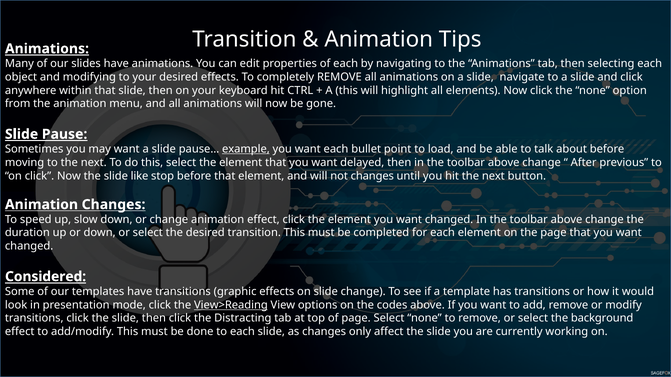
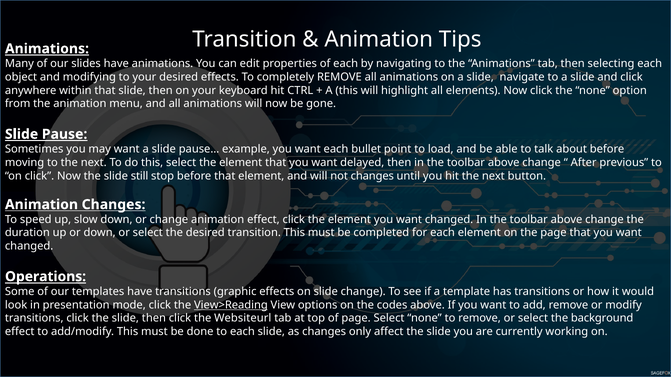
example underline: present -> none
like: like -> still
Considered: Considered -> Operations
Distracting: Distracting -> Websiteurl
